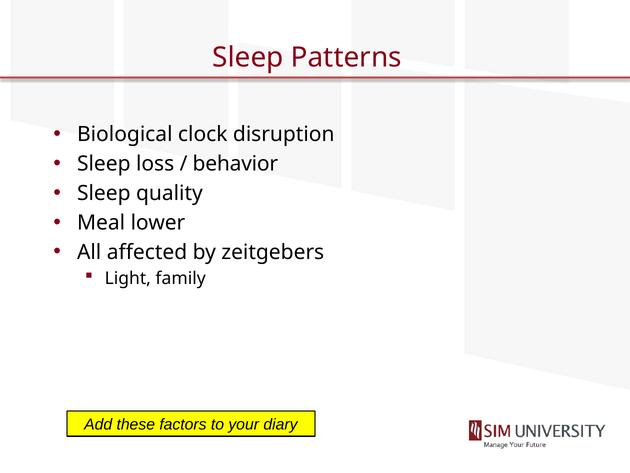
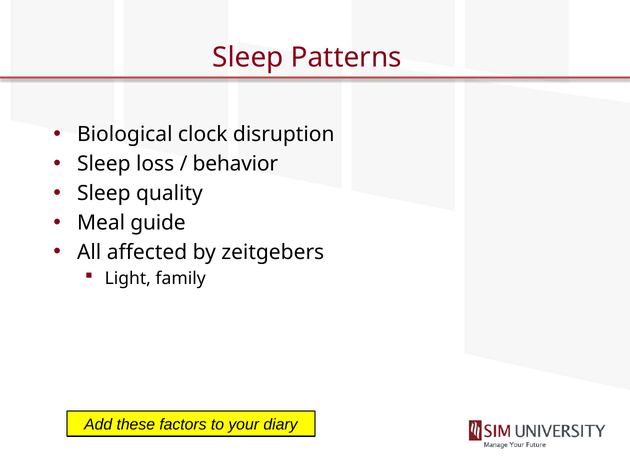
lower: lower -> guide
